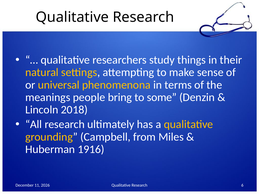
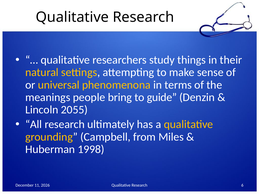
some: some -> guide
2018: 2018 -> 2055
1916: 1916 -> 1998
